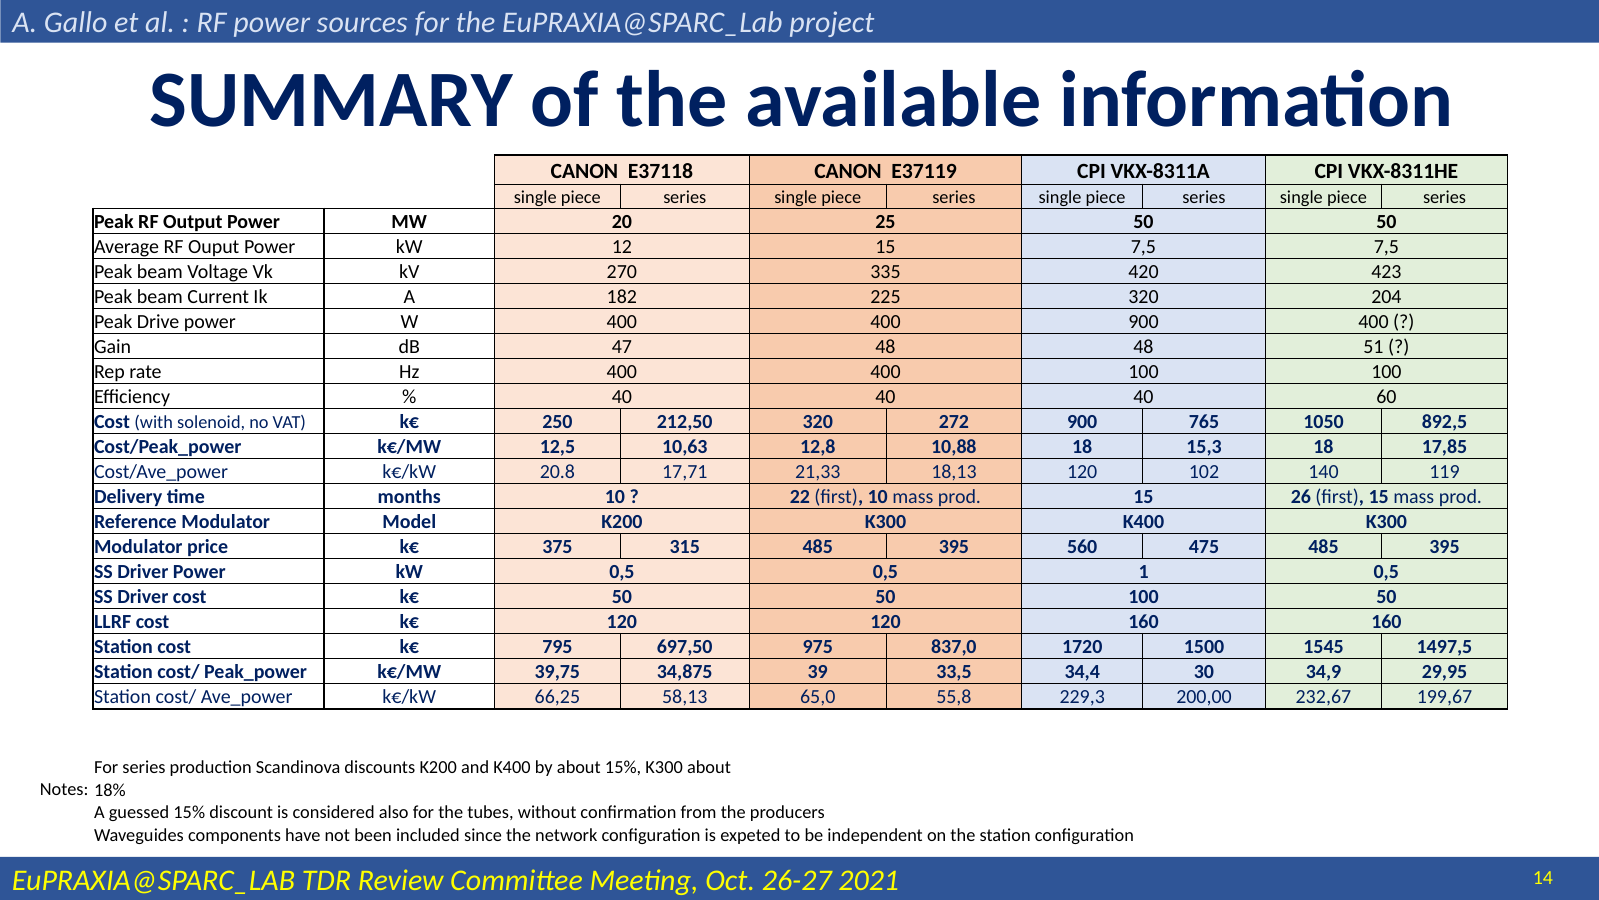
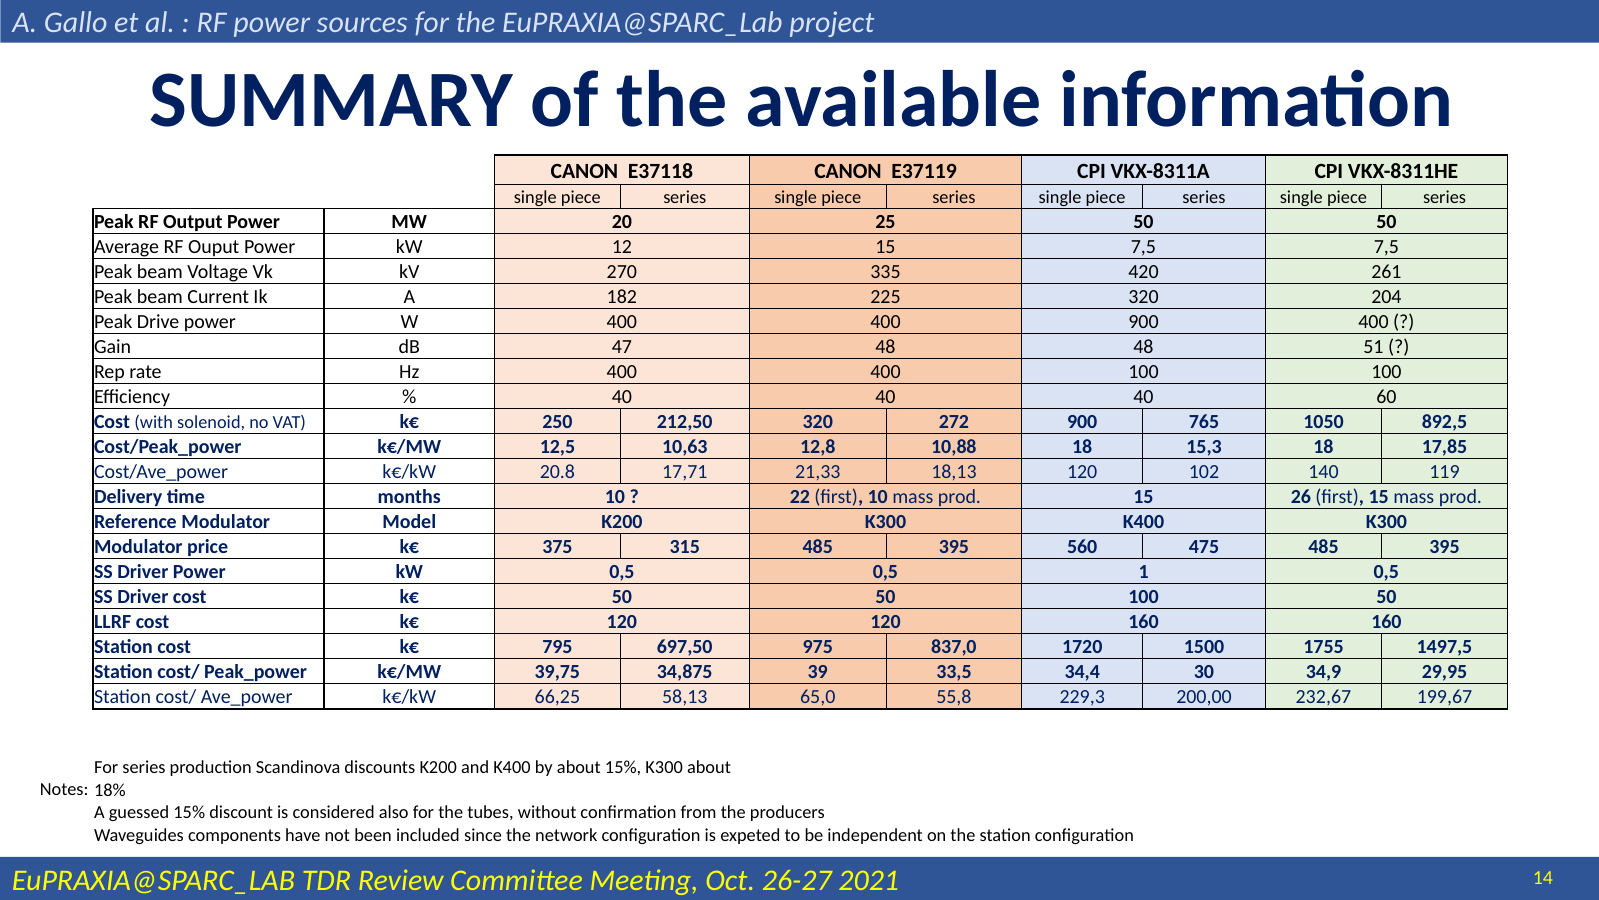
423: 423 -> 261
1545: 1545 -> 1755
